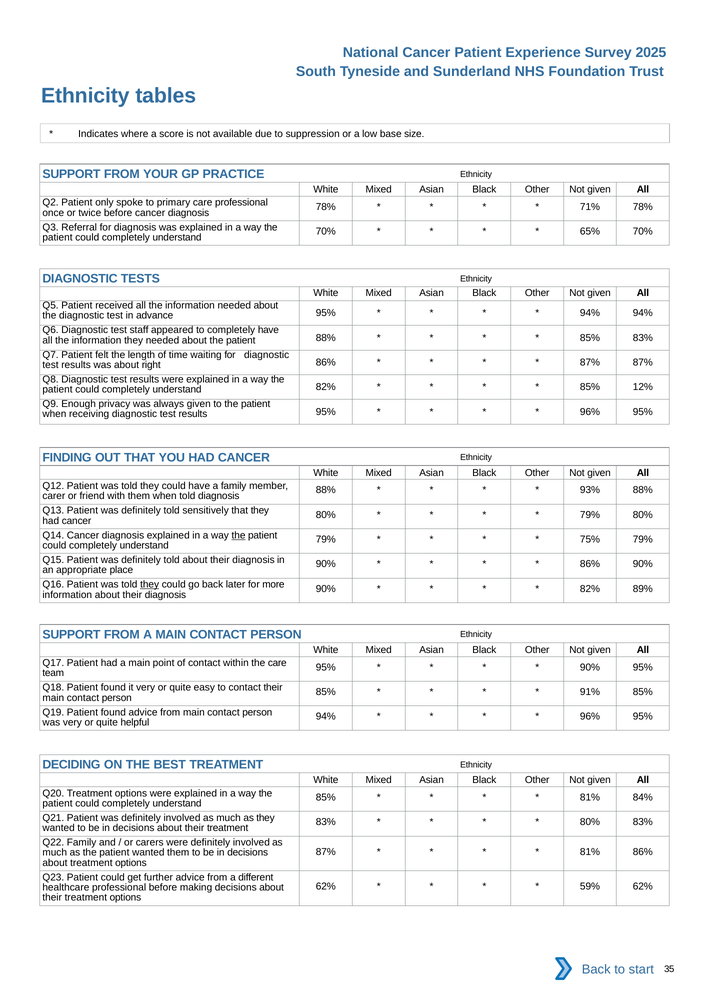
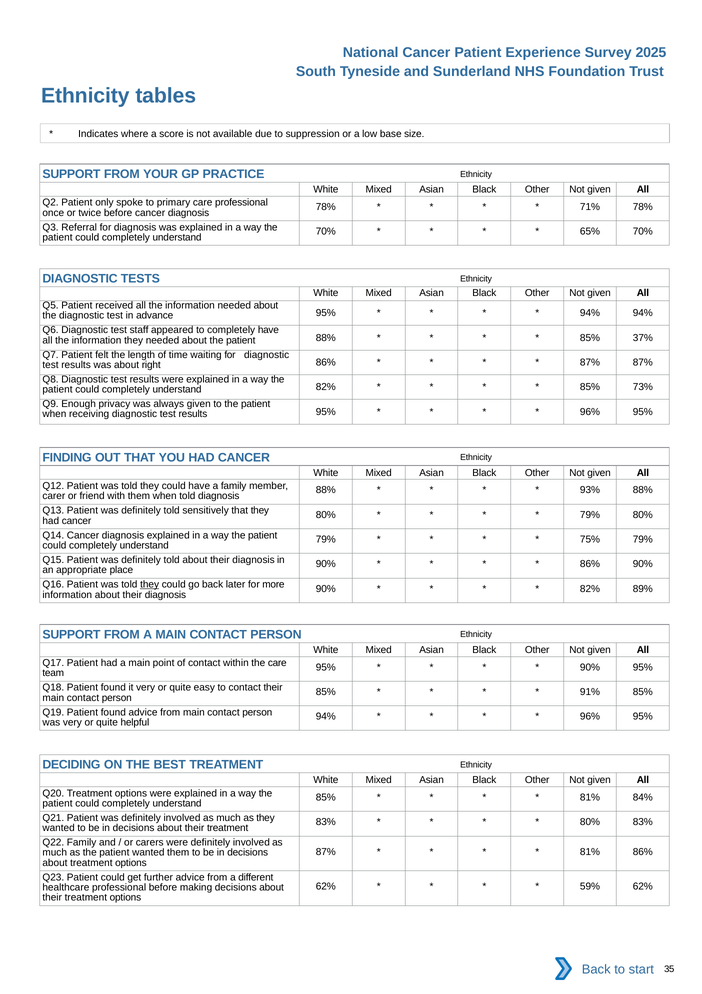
85% 83%: 83% -> 37%
12%: 12% -> 73%
the at (239, 535) underline: present -> none
